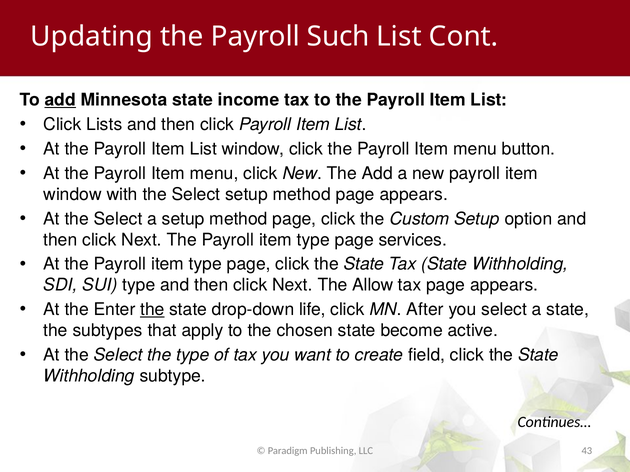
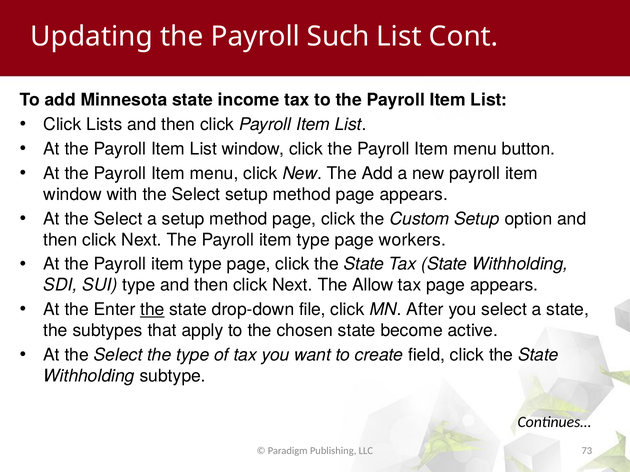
add at (60, 100) underline: present -> none
services: services -> workers
life: life -> file
43: 43 -> 73
